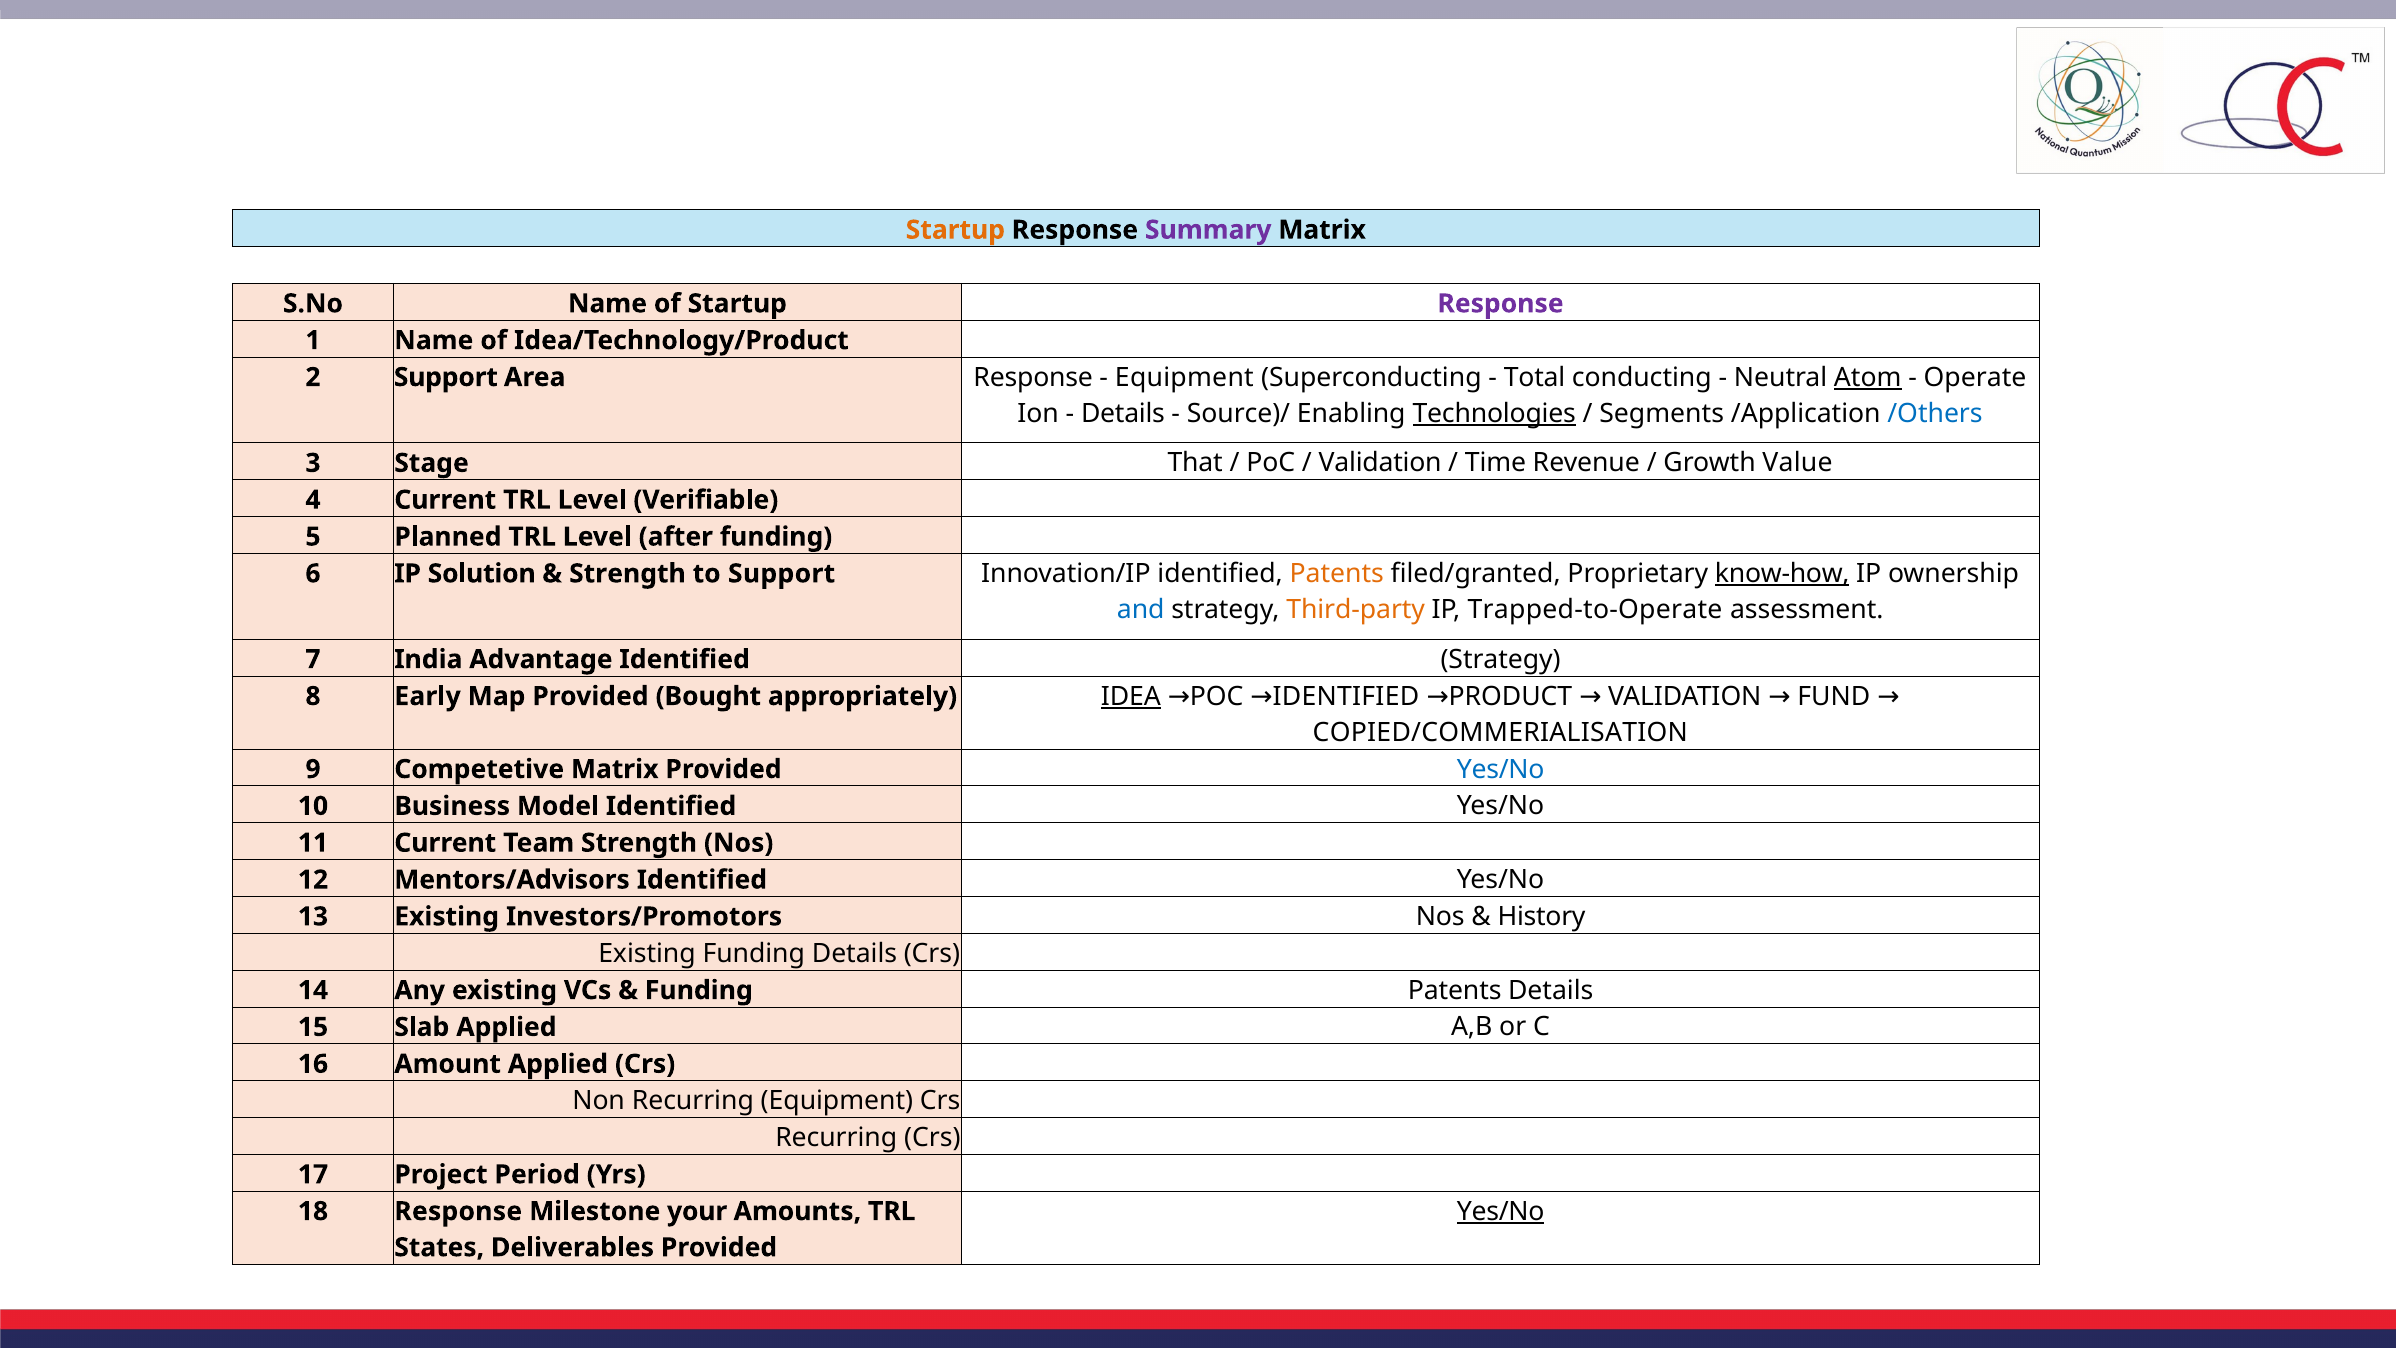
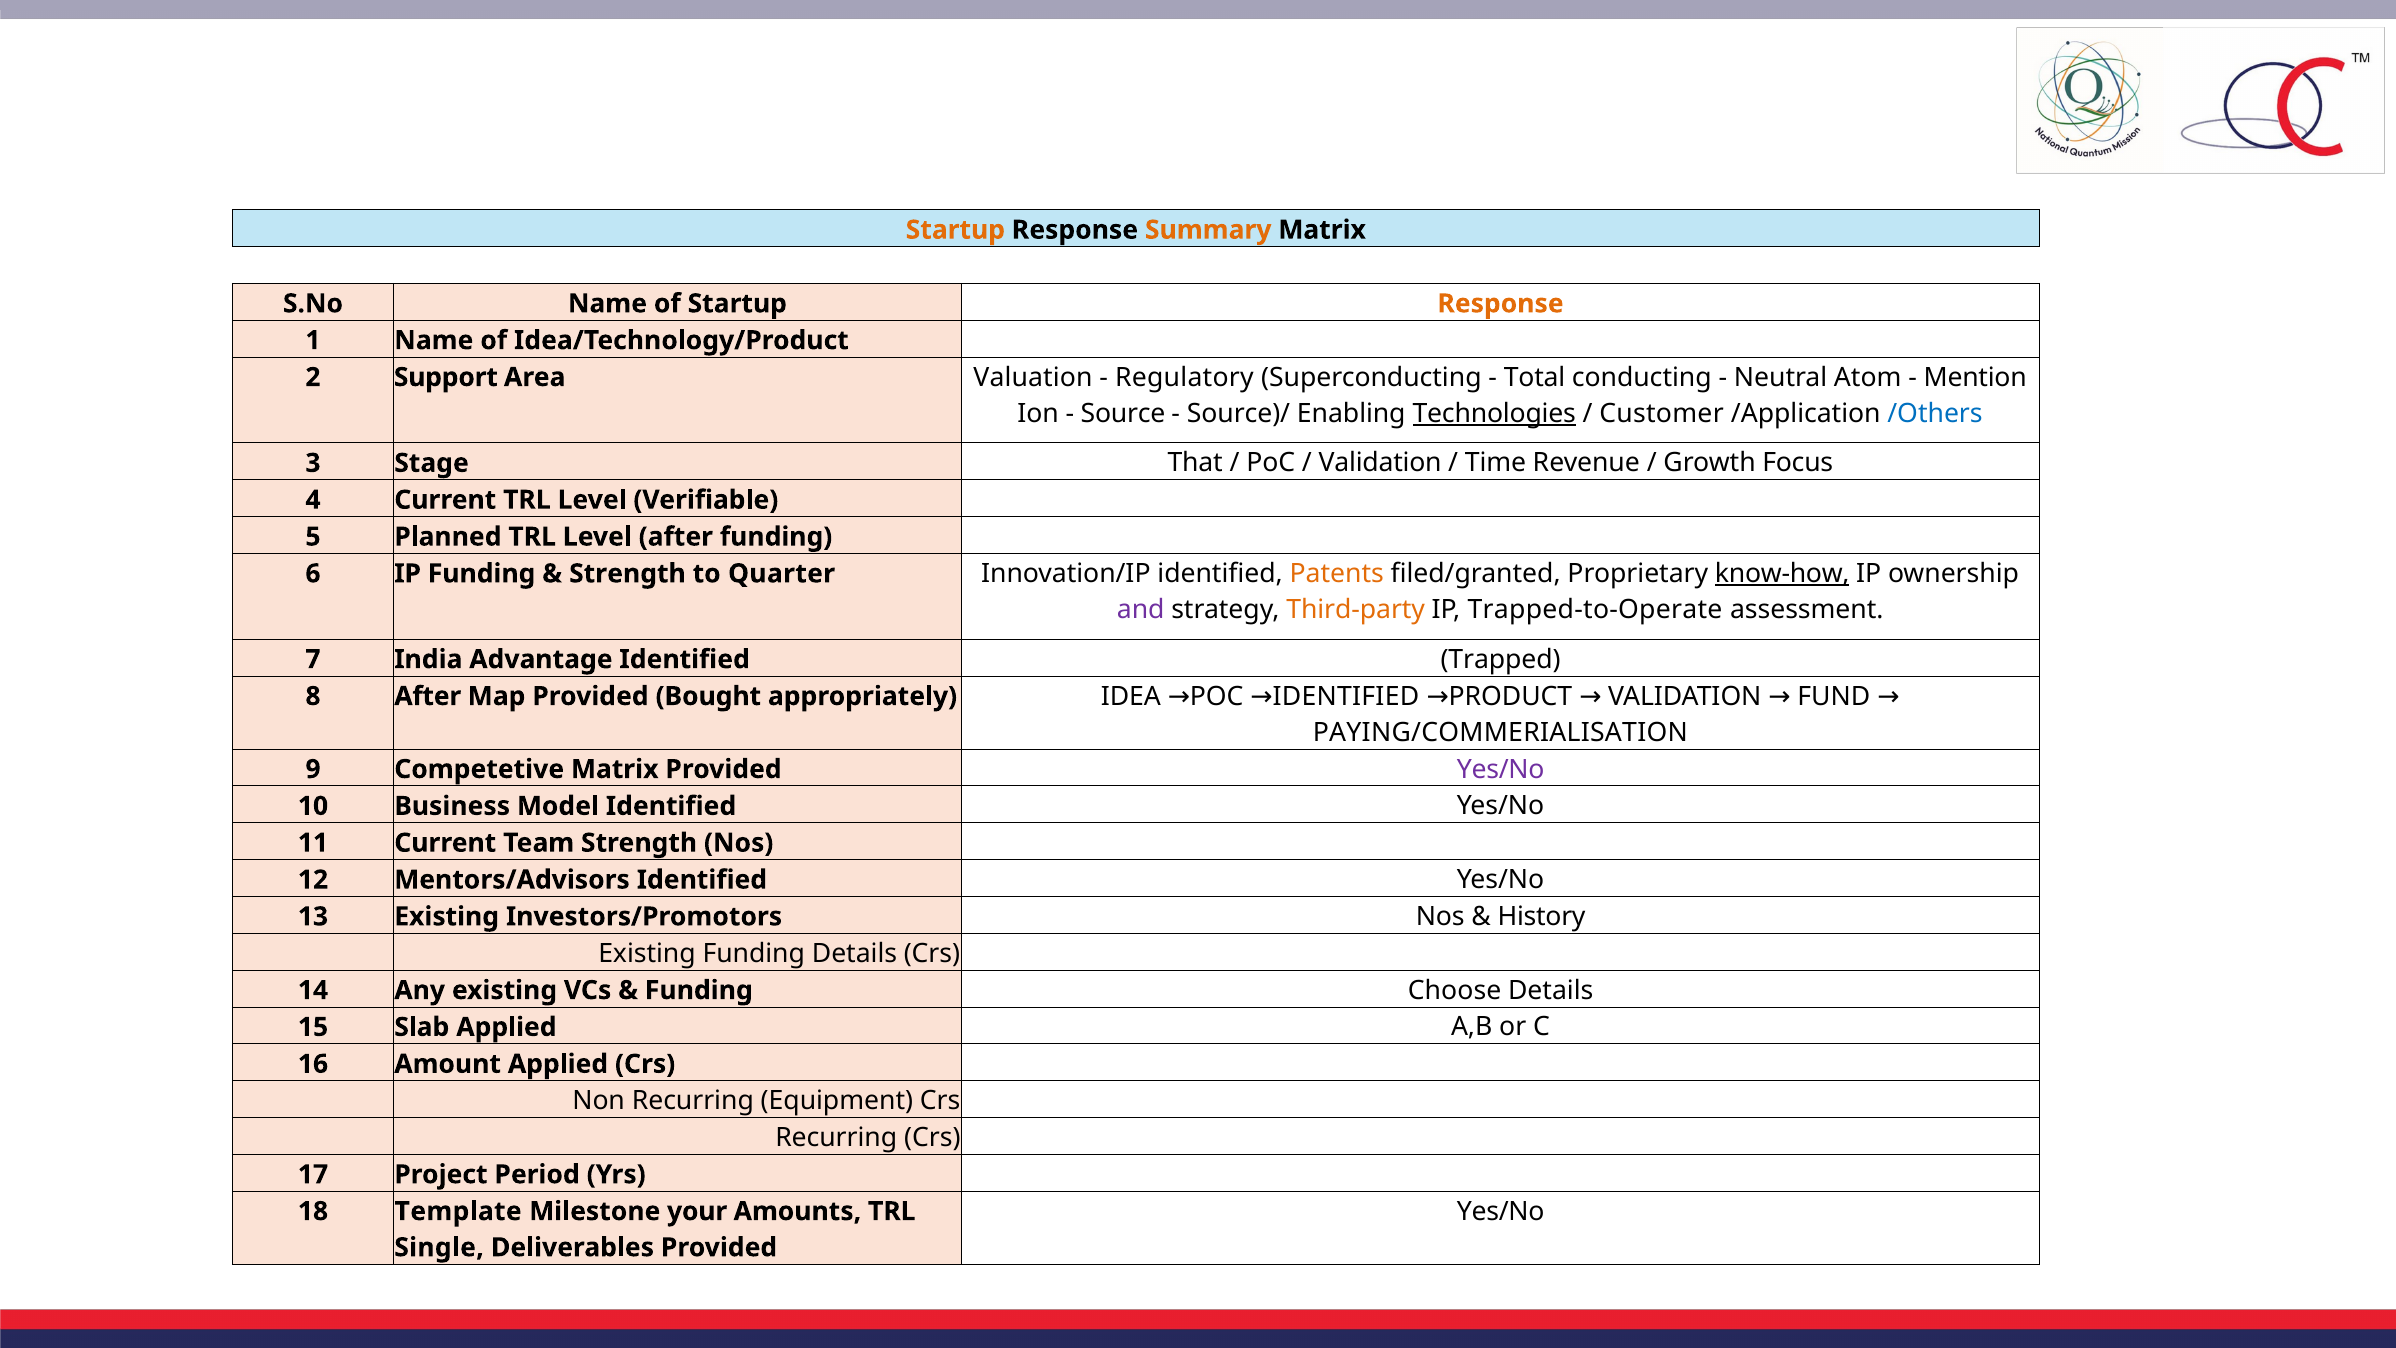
Summary colour: purple -> orange
Response at (1501, 304) colour: purple -> orange
Area Response: Response -> Valuation
Equipment at (1184, 377): Equipment -> Regulatory
Atom underline: present -> none
Operate: Operate -> Mention
Details at (1123, 413): Details -> Source
Segments: Segments -> Customer
Value: Value -> Focus
IP Solution: Solution -> Funding
to Support: Support -> Quarter
and colour: blue -> purple
Strategy at (1501, 659): Strategy -> Trapped
8 Early: Early -> After
IDEA underline: present -> none
COPIED/COMMERIALISATION: COPIED/COMMERIALISATION -> PAYING/COMMERIALISATION
Yes/No at (1501, 769) colour: blue -> purple
Patents at (1455, 990): Patents -> Choose
Yes/No at (1501, 1211) underline: present -> none
18 Response: Response -> Template
States: States -> Single
